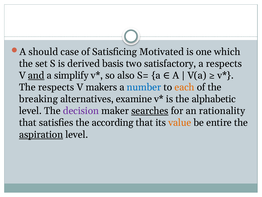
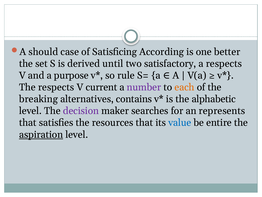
Motivated: Motivated -> According
which: which -> better
basis: basis -> until
and underline: present -> none
simplify: simplify -> purpose
also: also -> rule
makers: makers -> current
number colour: blue -> purple
examine: examine -> contains
searches underline: present -> none
rationality: rationality -> represents
according: according -> resources
value colour: orange -> blue
